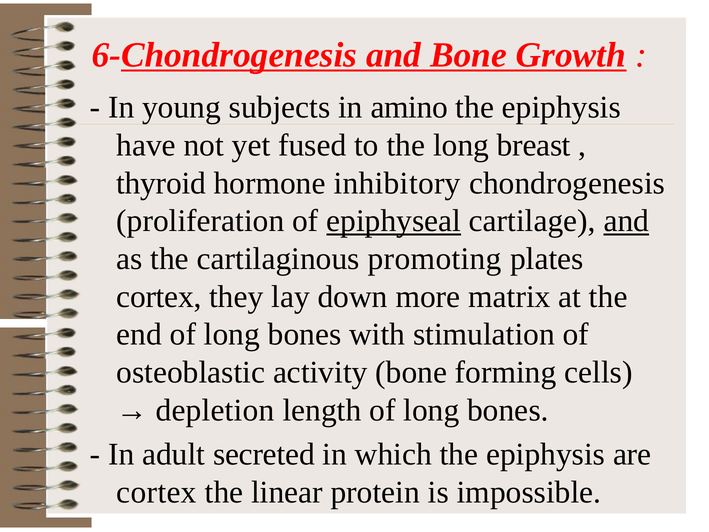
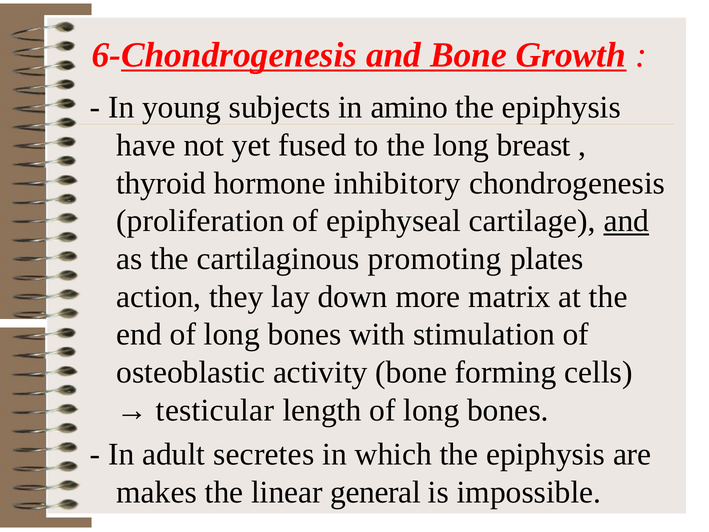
epiphyseal underline: present -> none
cortex at (159, 296): cortex -> action
depletion: depletion -> testicular
secreted: secreted -> secretes
cortex at (156, 492): cortex -> makes
protein: protein -> general
